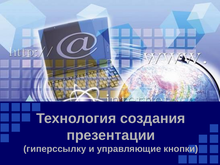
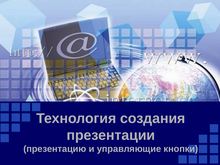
гиперссылку: гиперссылку -> презентацию
